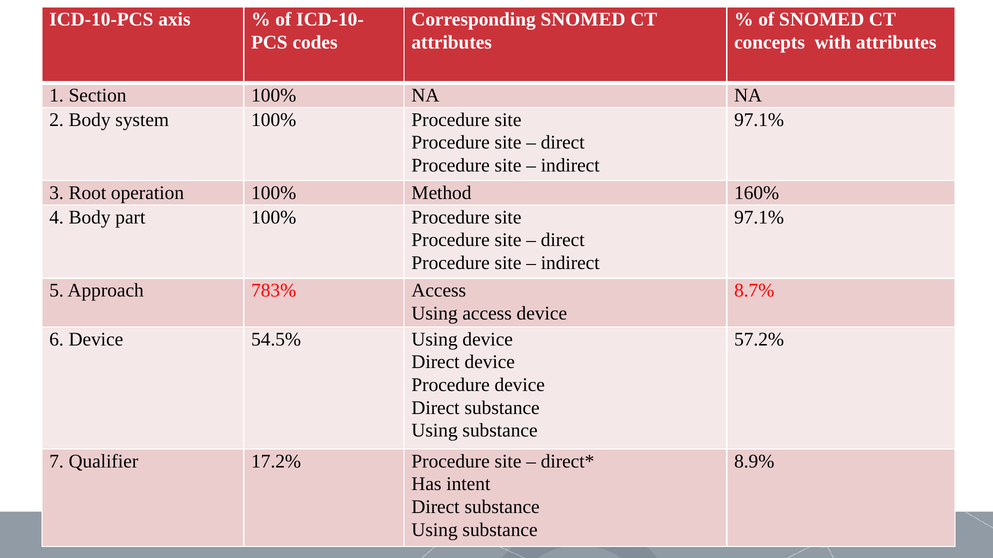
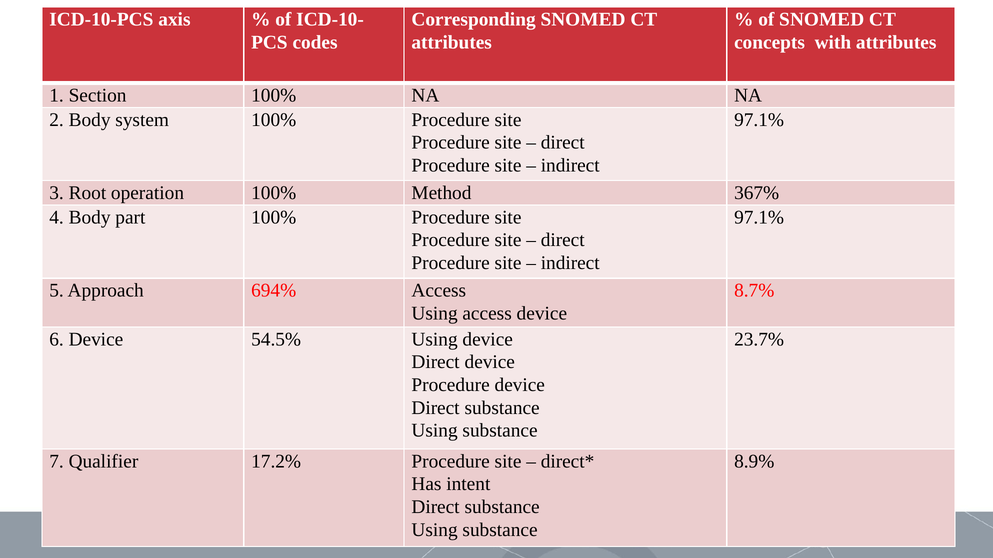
160%: 160% -> 367%
783%: 783% -> 694%
57.2%: 57.2% -> 23.7%
